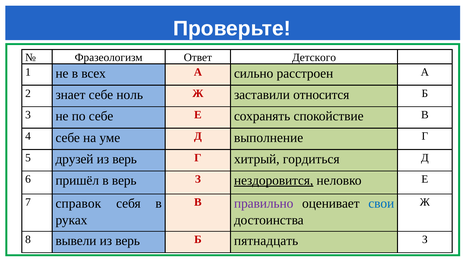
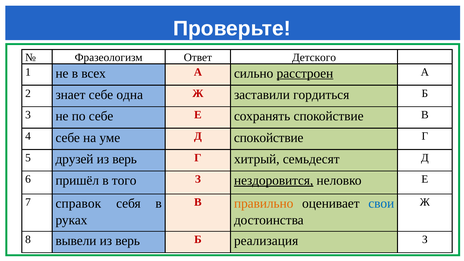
расстроен underline: none -> present
ноль: ноль -> одна
относится: относится -> гордиться
Д выполнение: выполнение -> спокойствие
гордиться: гордиться -> семьдесят
в верь: верь -> того
правильно colour: purple -> orange
пятнадцать: пятнадцать -> реализация
